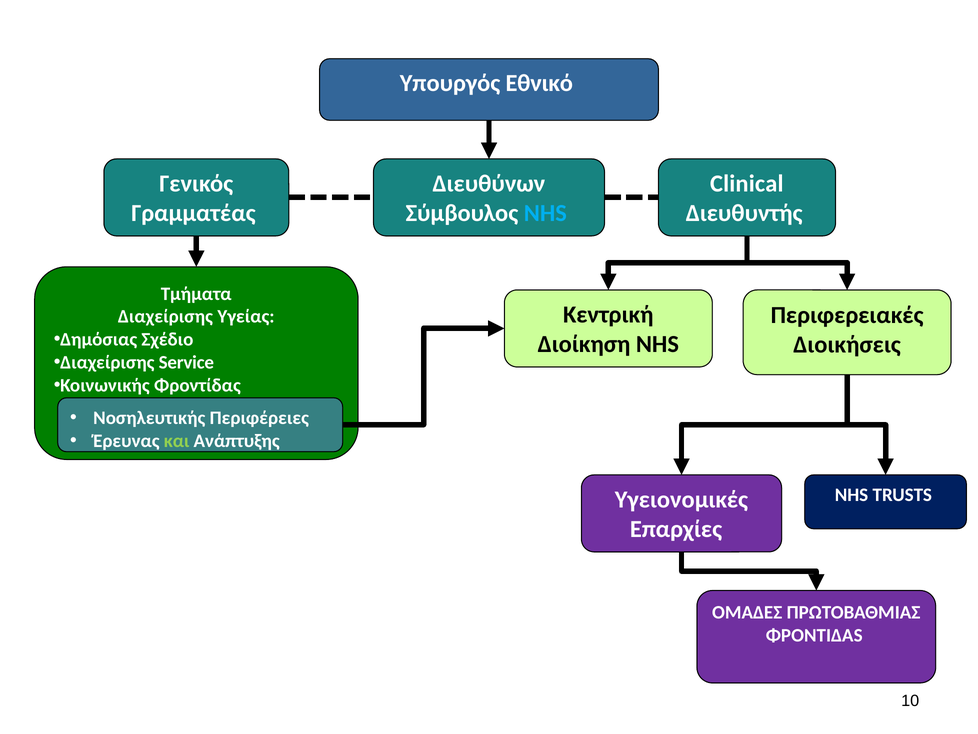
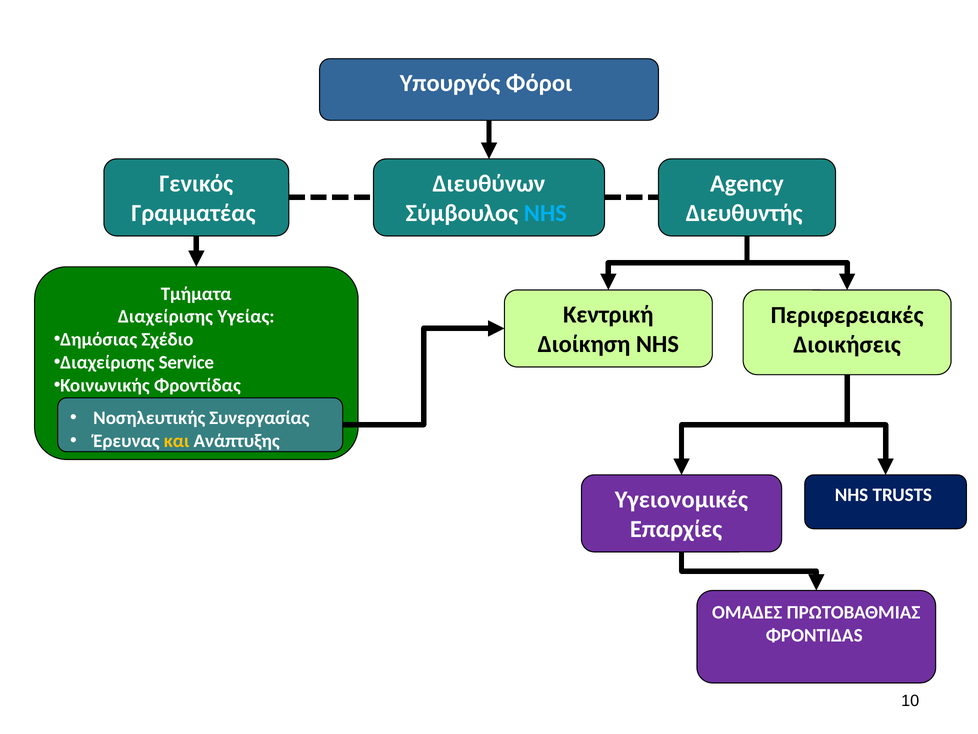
Εθνικό: Εθνικό -> Φόροι
Clinical: Clinical -> Agency
Περιφέρειες: Περιφέρειες -> Συνεργασίας
και colour: light green -> yellow
